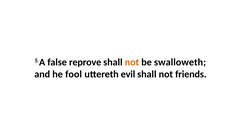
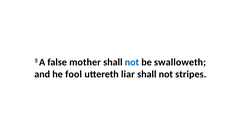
reprove: reprove -> mother
not at (132, 62) colour: orange -> blue
evil: evil -> liar
friends: friends -> stripes
